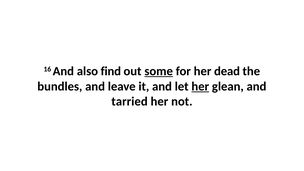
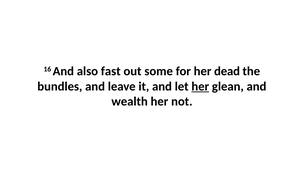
find: find -> fast
some underline: present -> none
tarried: tarried -> wealth
